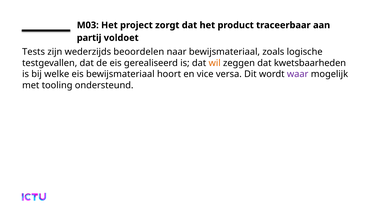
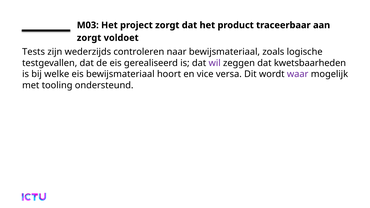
partij at (89, 38): partij -> zorgt
beoordelen: beoordelen -> controleren
wil colour: orange -> purple
